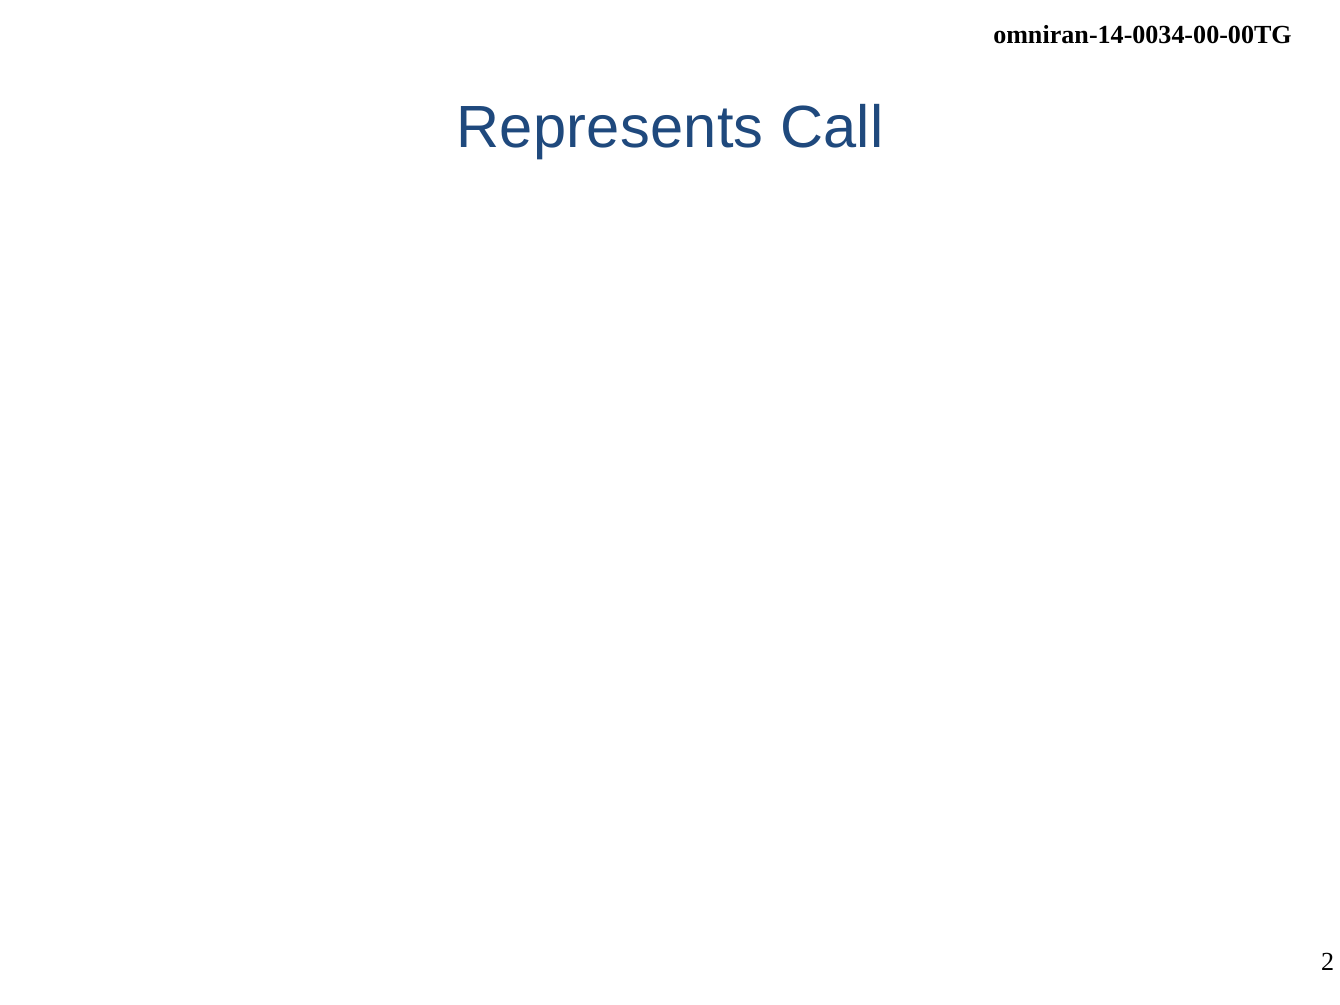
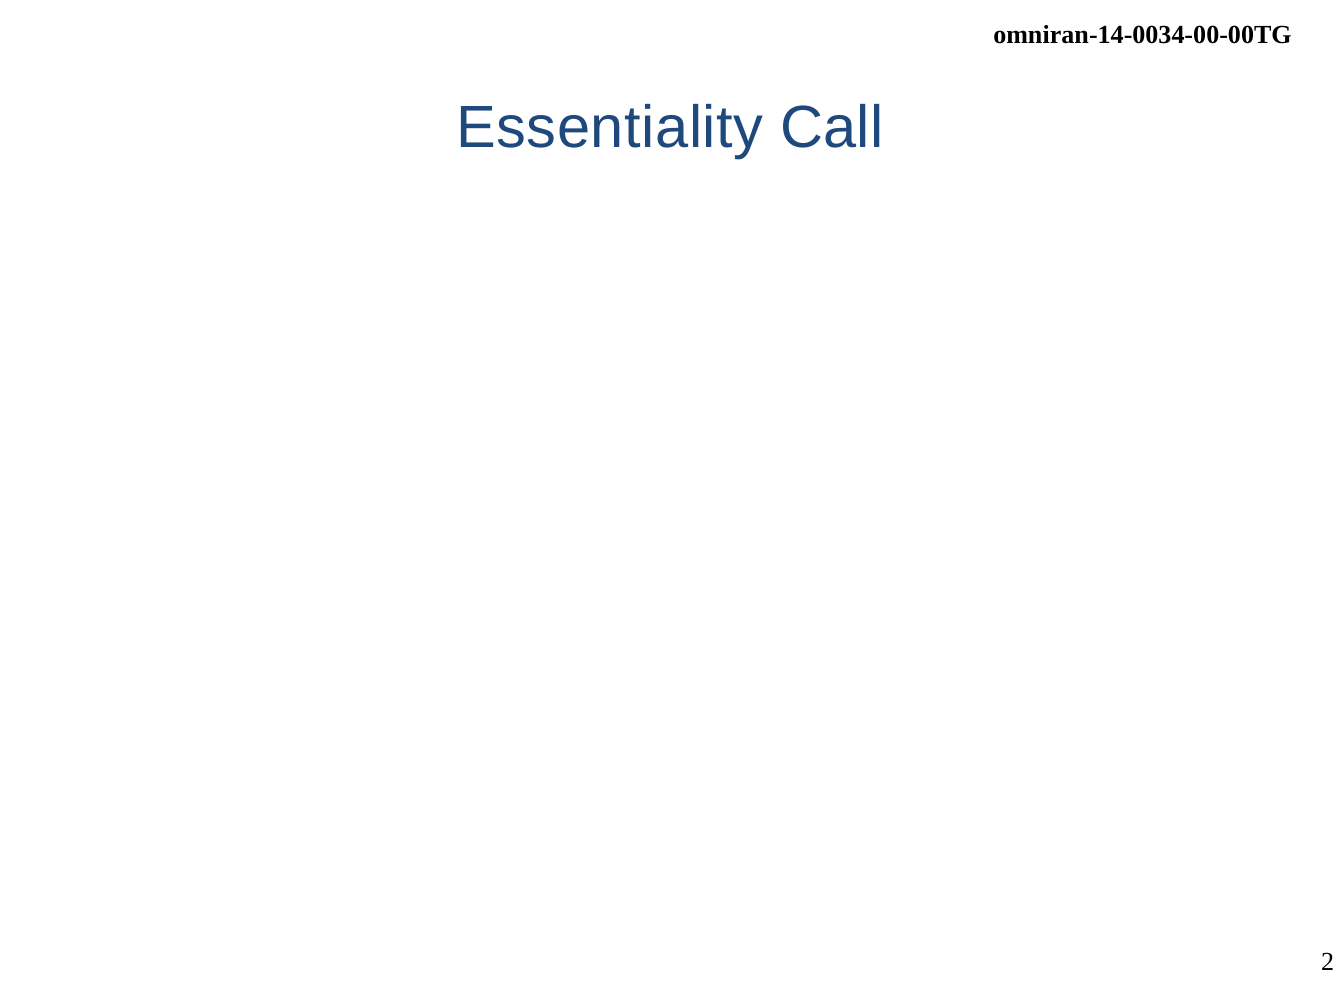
Represents: Represents -> Essentiality
